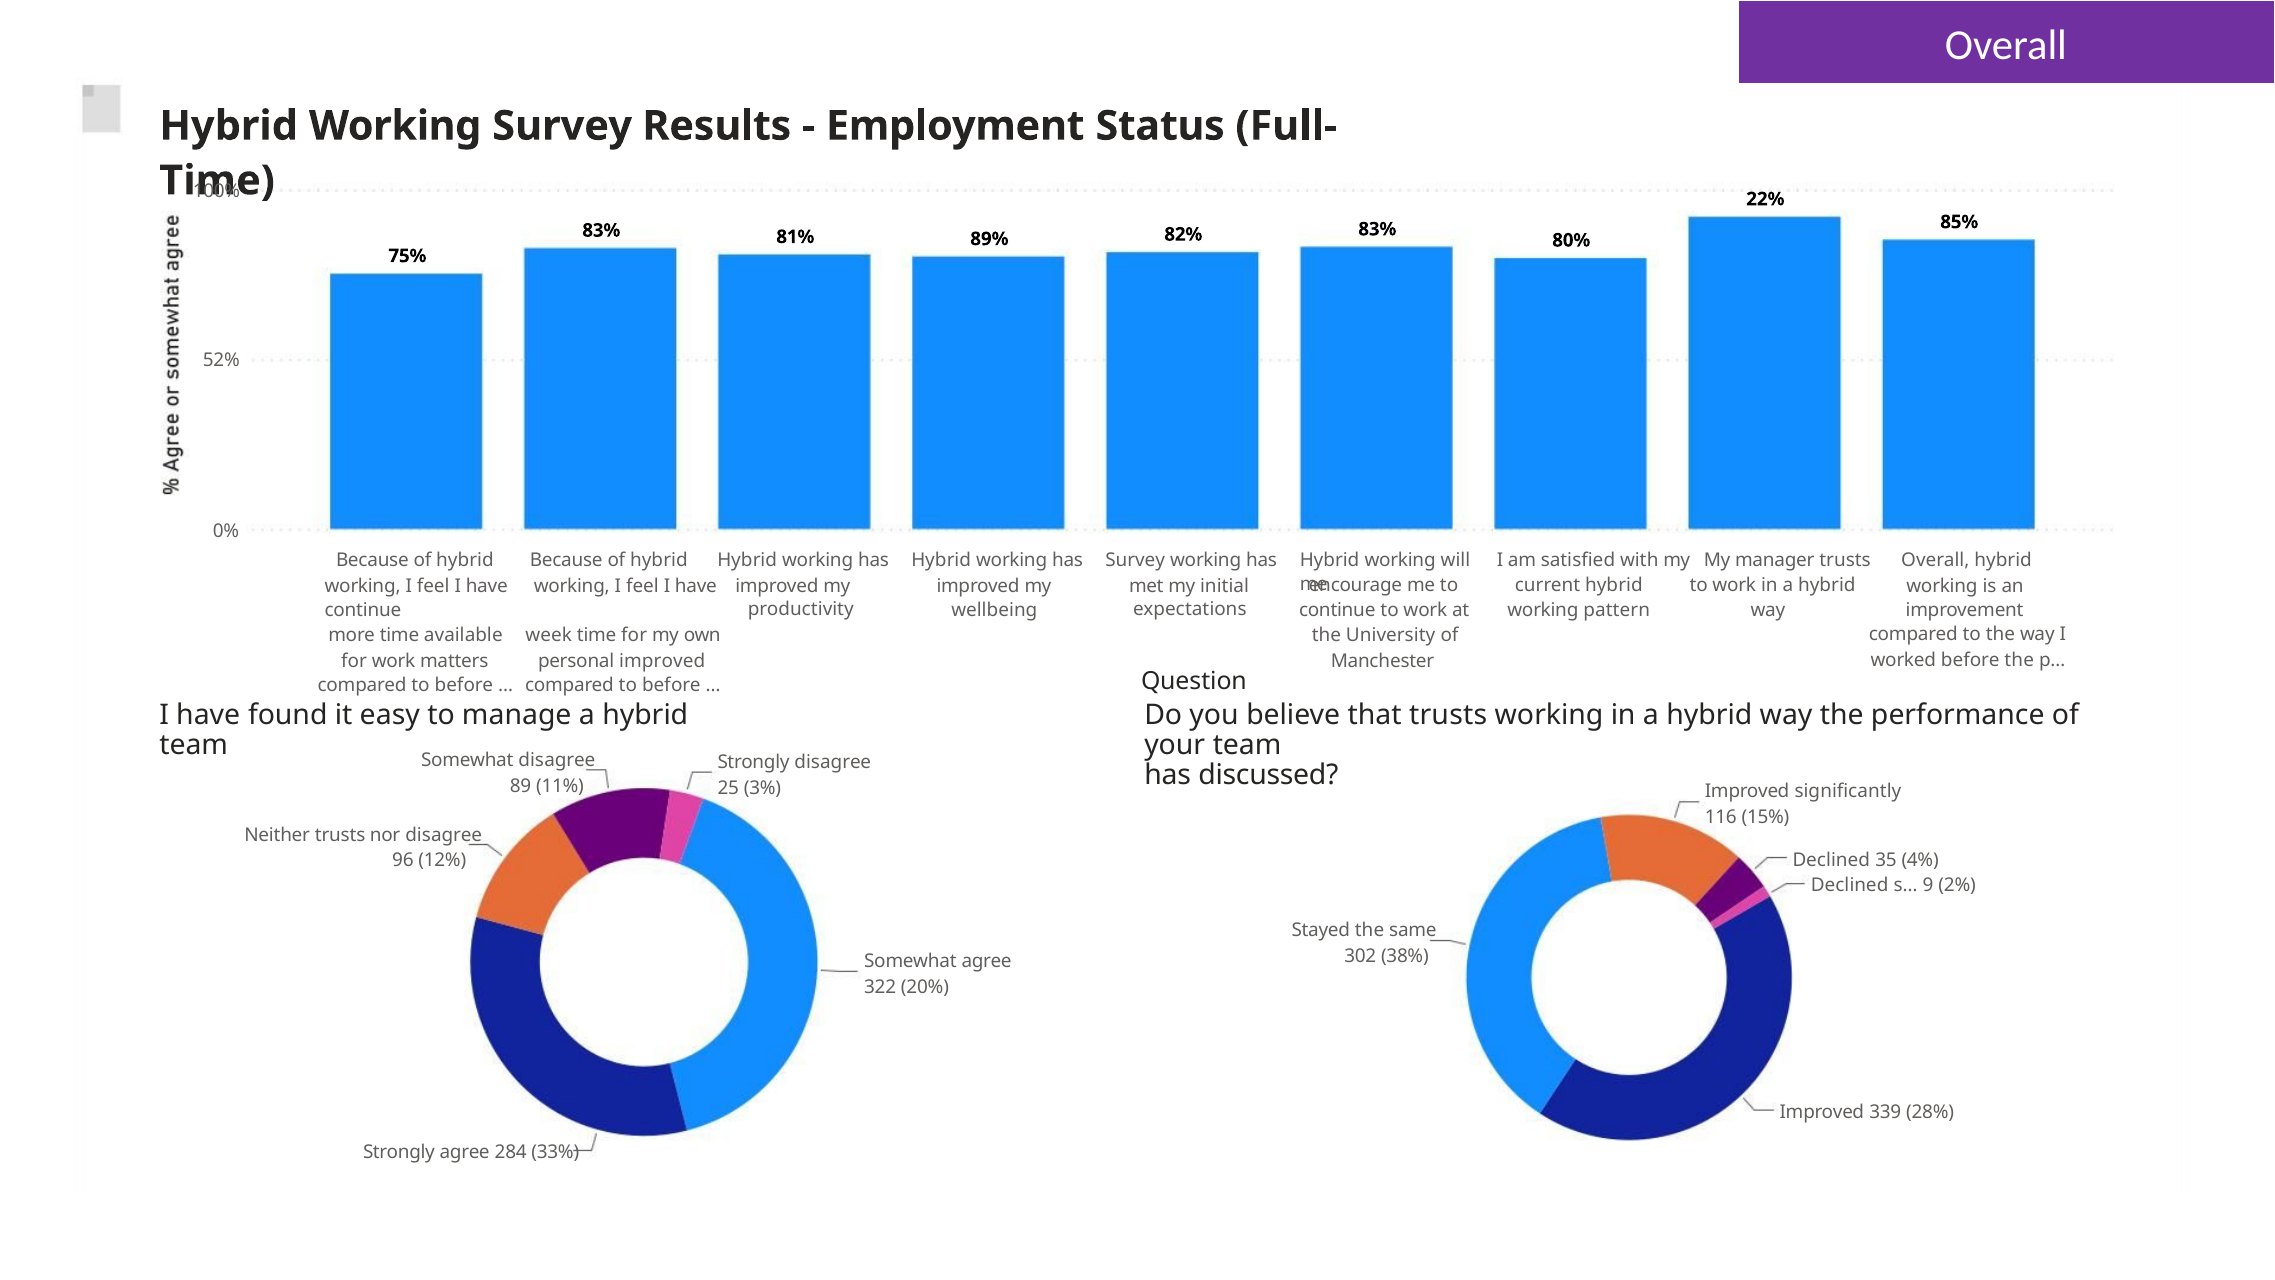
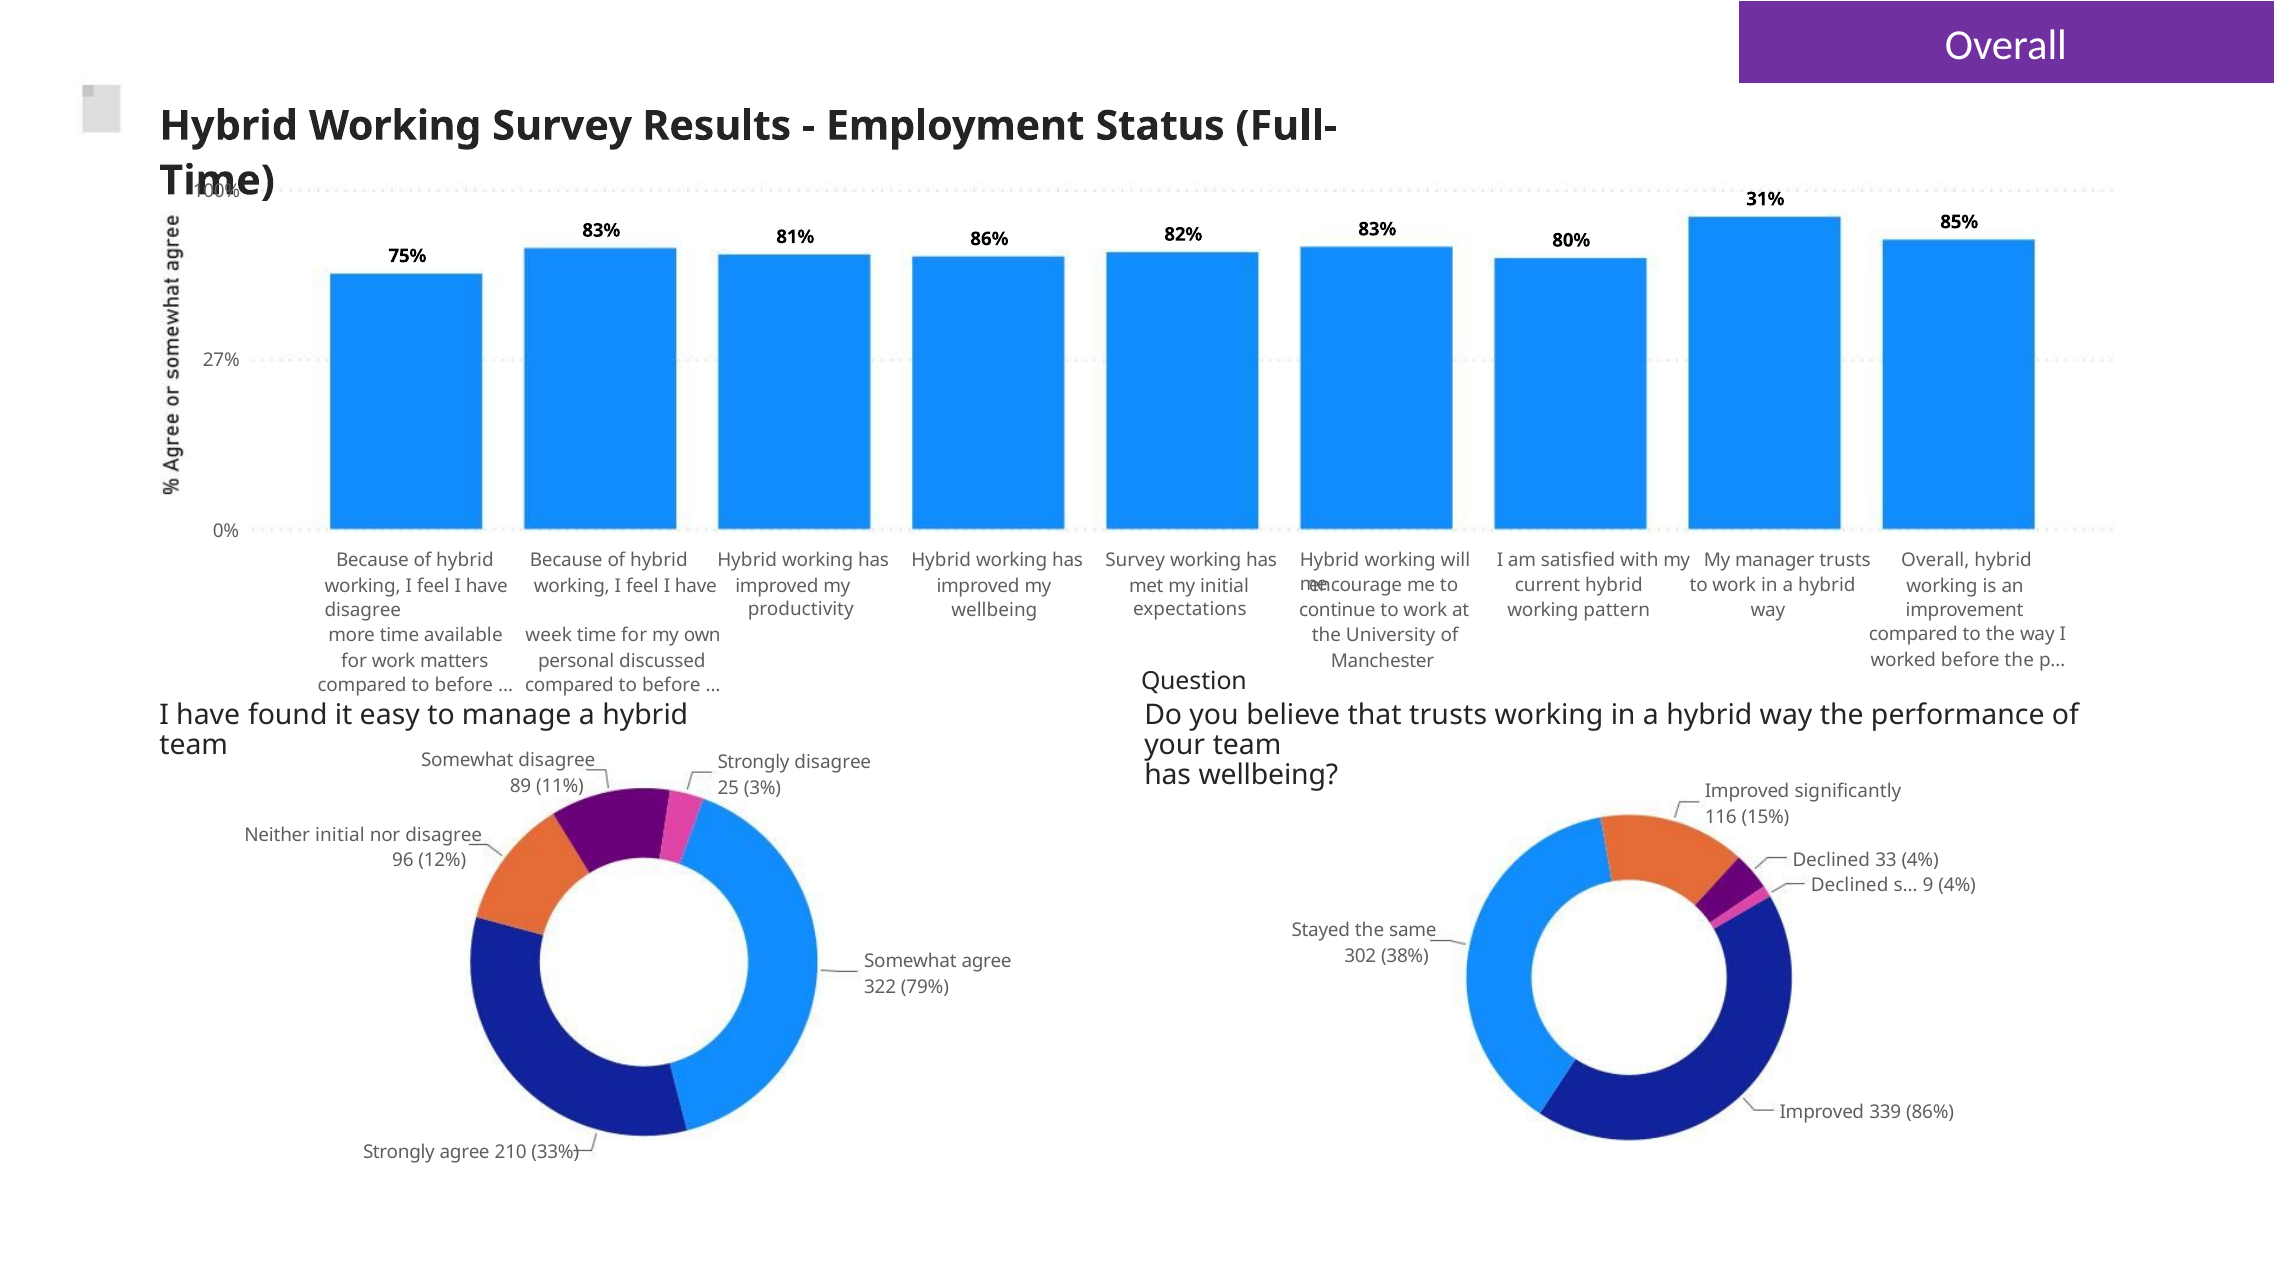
22%: 22% -> 31%
81% 89%: 89% -> 86%
52%: 52% -> 27%
continue at (363, 610): continue -> disagree
personal improved: improved -> discussed
has discussed: discussed -> wellbeing
Neither trusts: trusts -> initial
35: 35 -> 33
9 2%: 2% -> 4%
20%: 20% -> 79%
339 28%: 28% -> 86%
284: 284 -> 210
